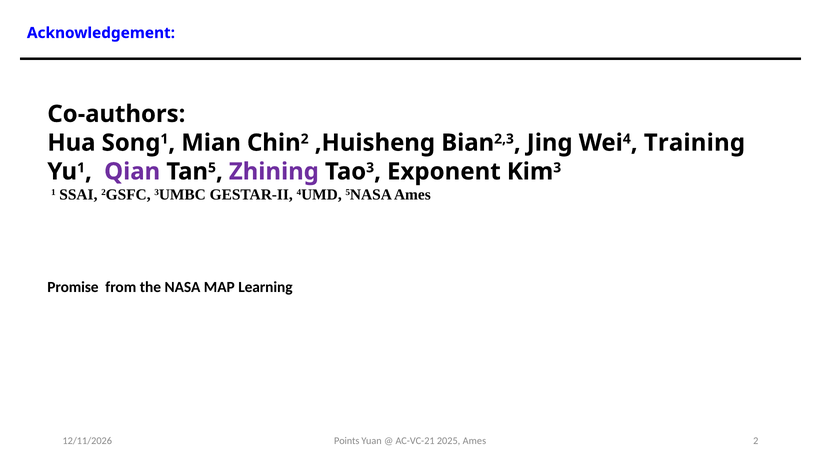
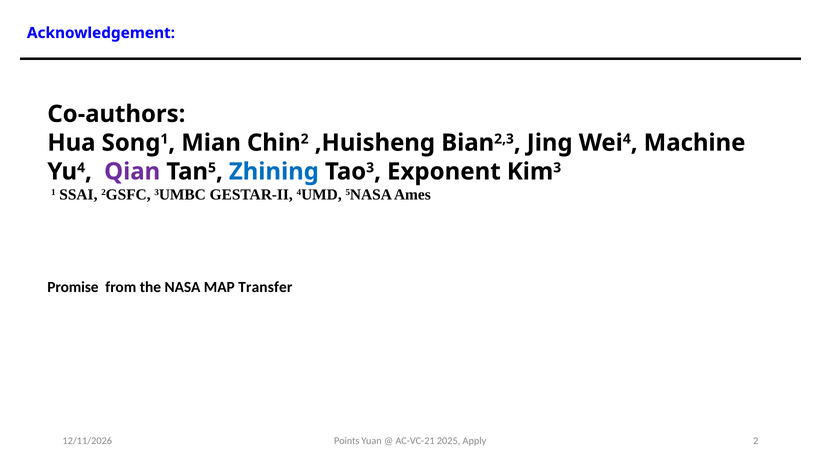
Training: Training -> Machine
1 at (81, 168): 1 -> 4
Zhining colour: purple -> blue
Learning: Learning -> Transfer
2025 Ames: Ames -> Apply
